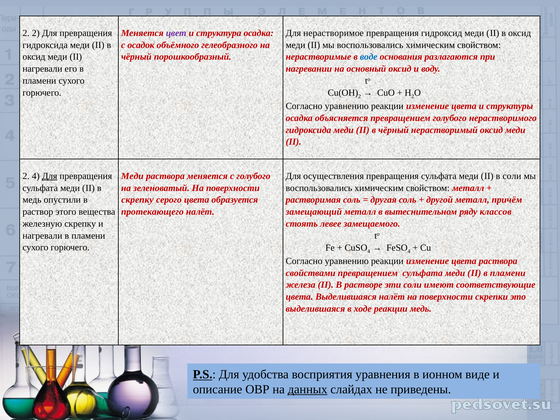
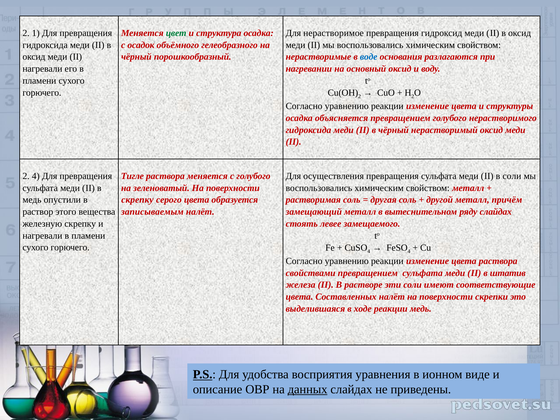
2 2: 2 -> 1
цвет colour: purple -> green
Для at (50, 176) underline: present -> none
Меди at (132, 176): Меди -> Тигле
протекающего: протекающего -> записываемым
ряду классов: классов -> слайдах
II в пламени: пламени -> штатив
цвета Выделившаяся: Выделившаяся -> Составленных
